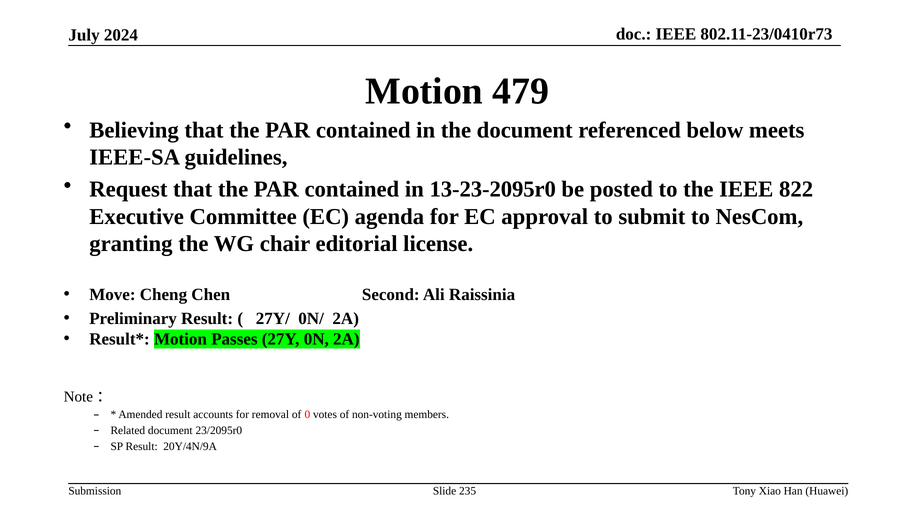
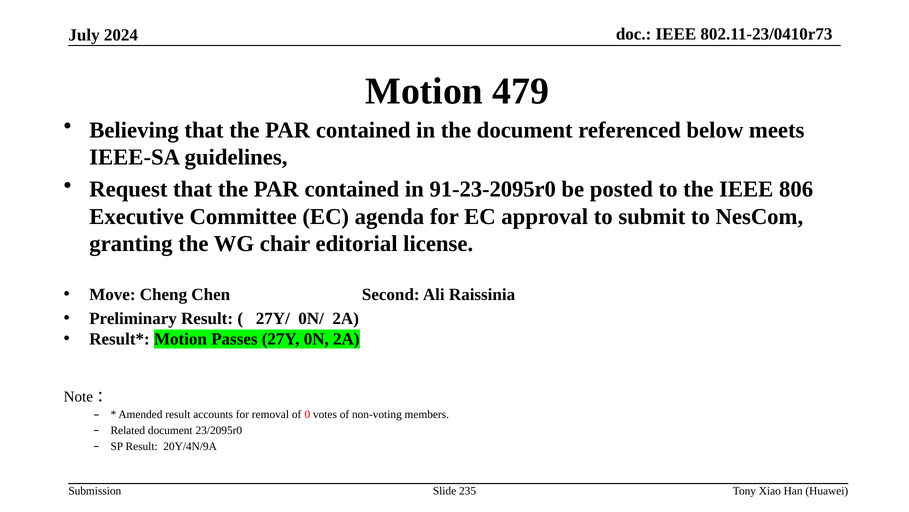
13-23-2095r0: 13-23-2095r0 -> 91-23-2095r0
822: 822 -> 806
